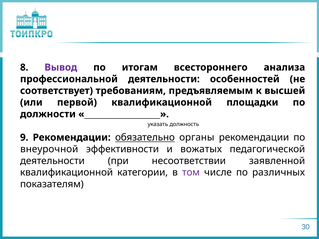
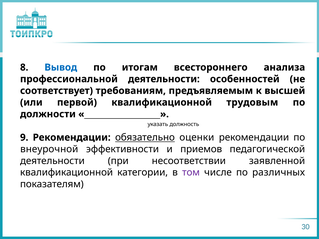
Вывод colour: purple -> blue
площадки: площадки -> трудовым
органы: органы -> оценки
вожатых: вожатых -> приемов
